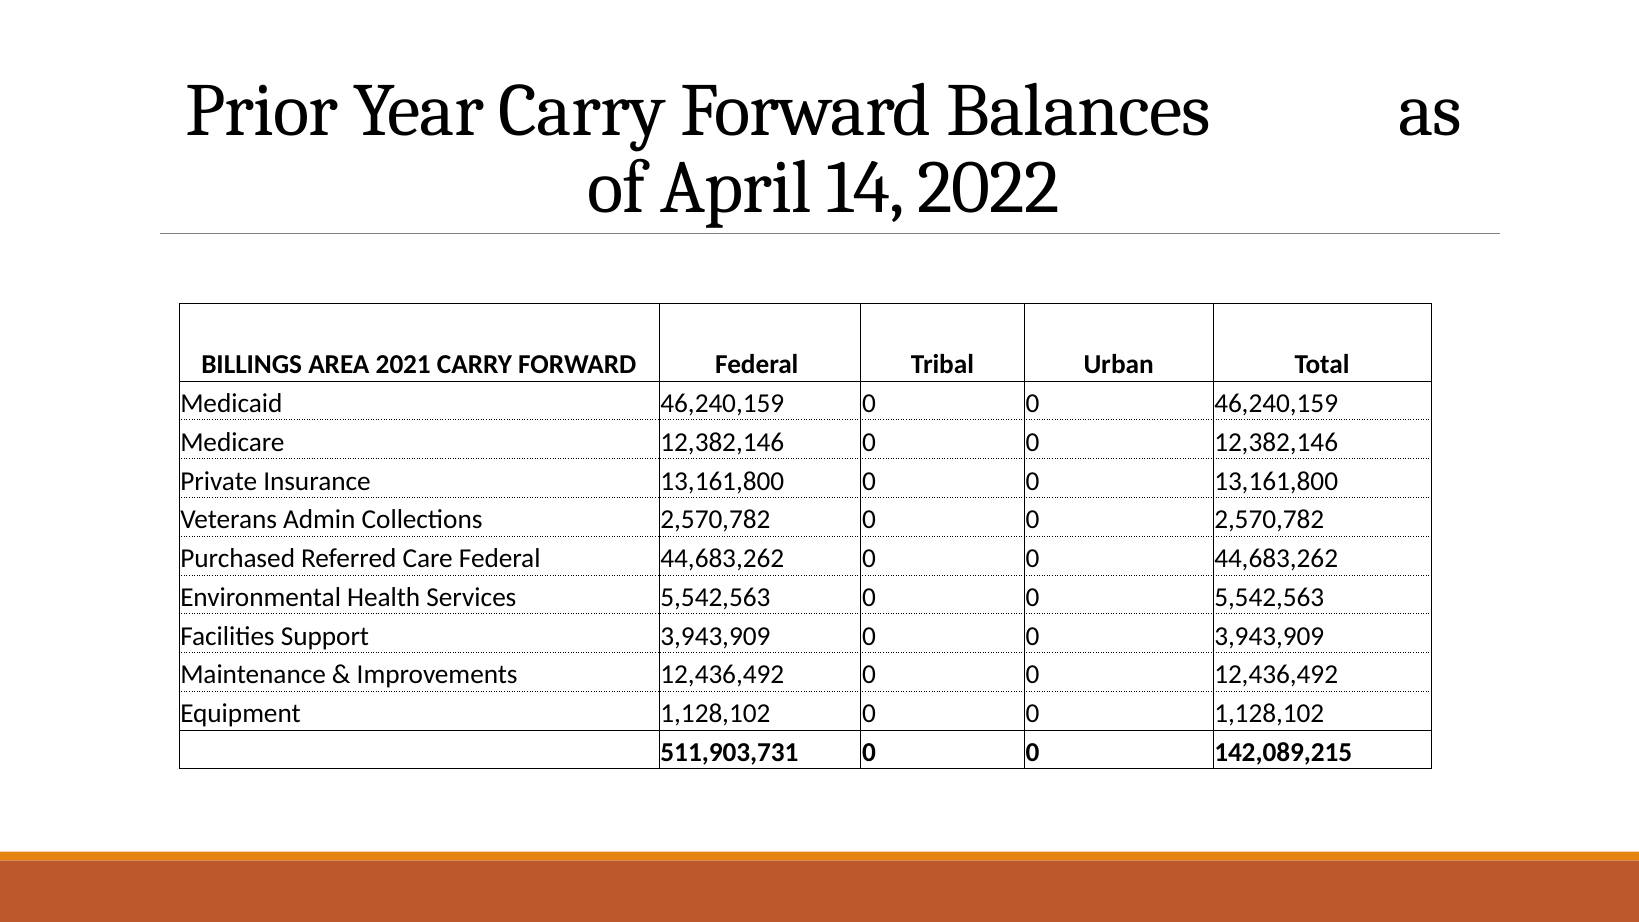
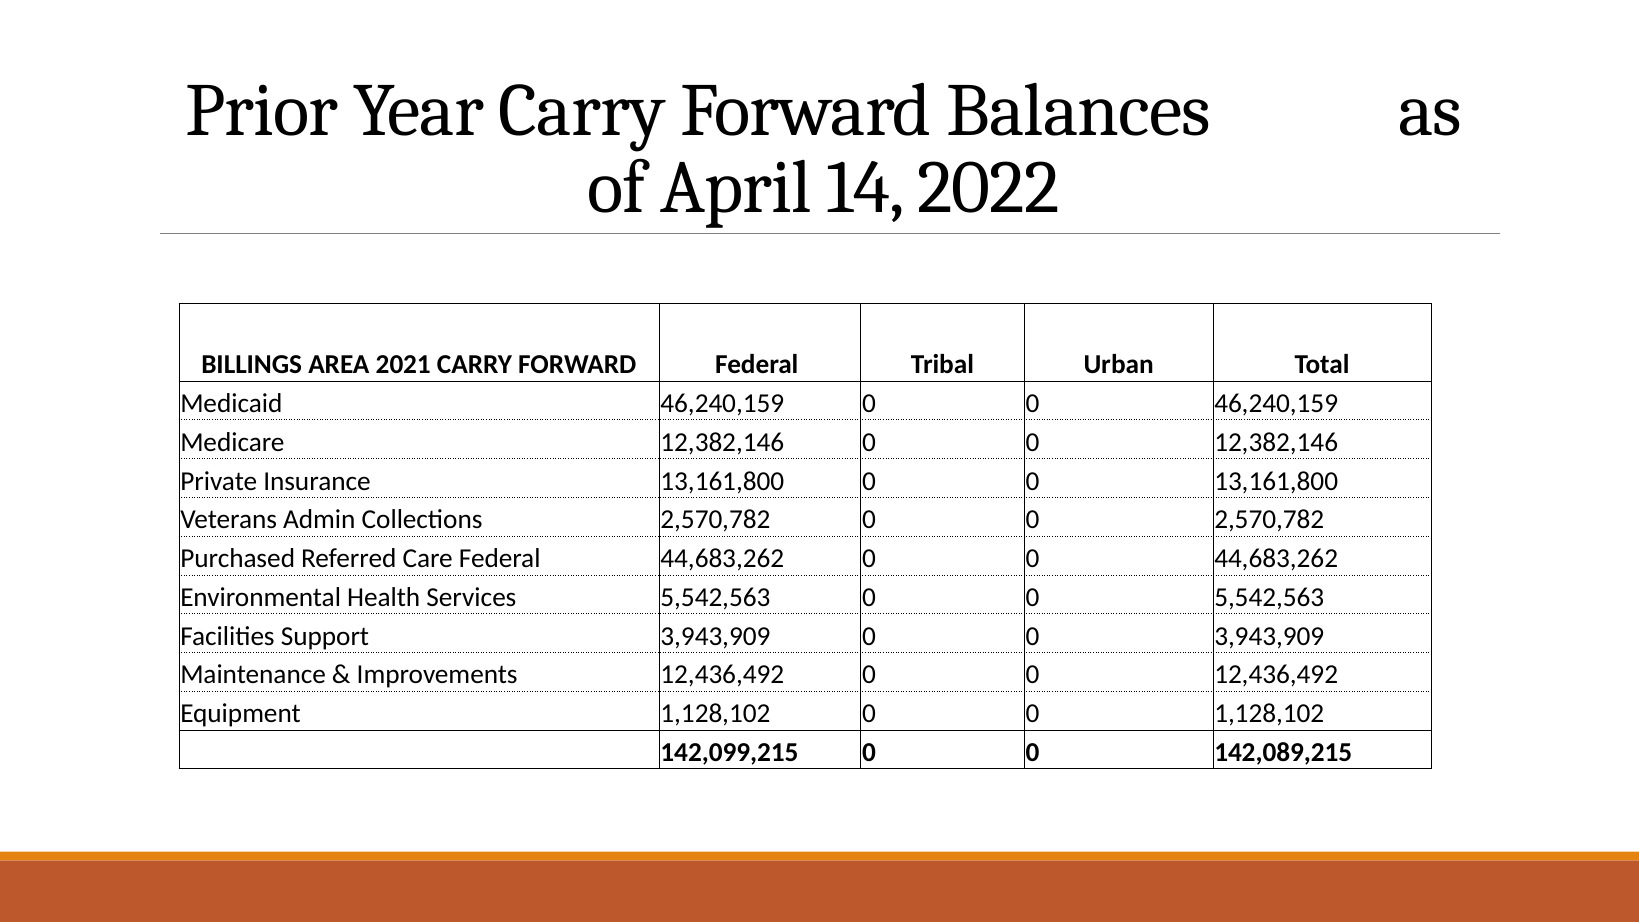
511,903,731: 511,903,731 -> 142,099,215
